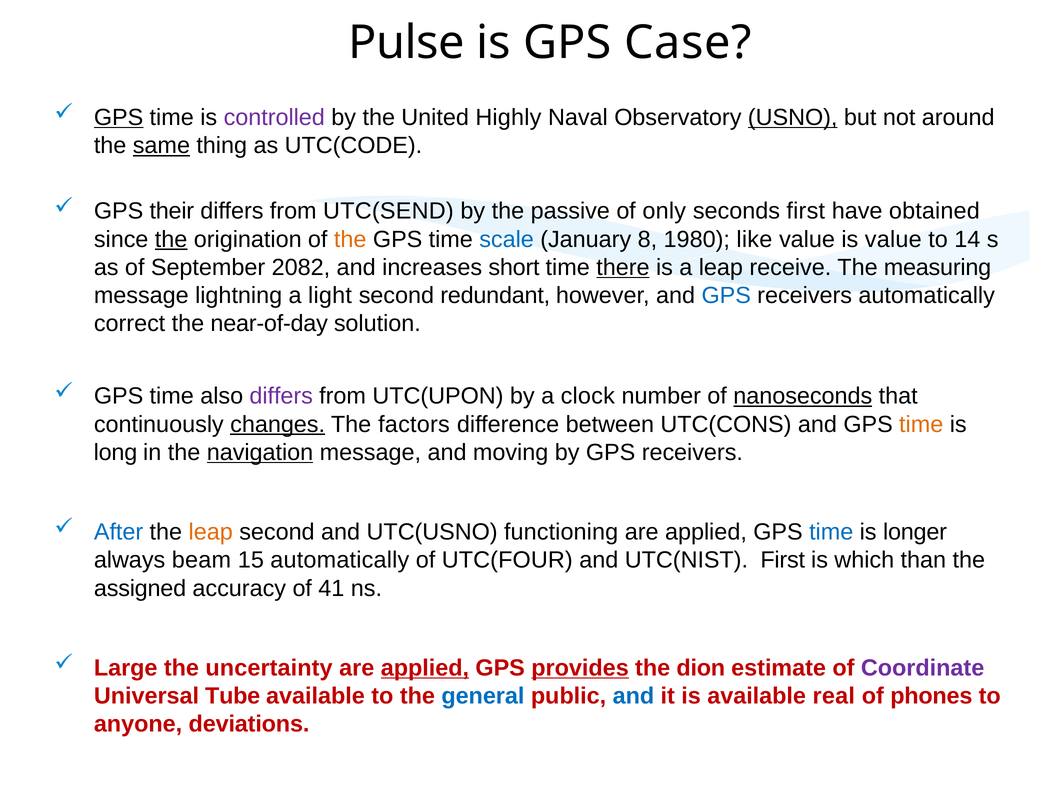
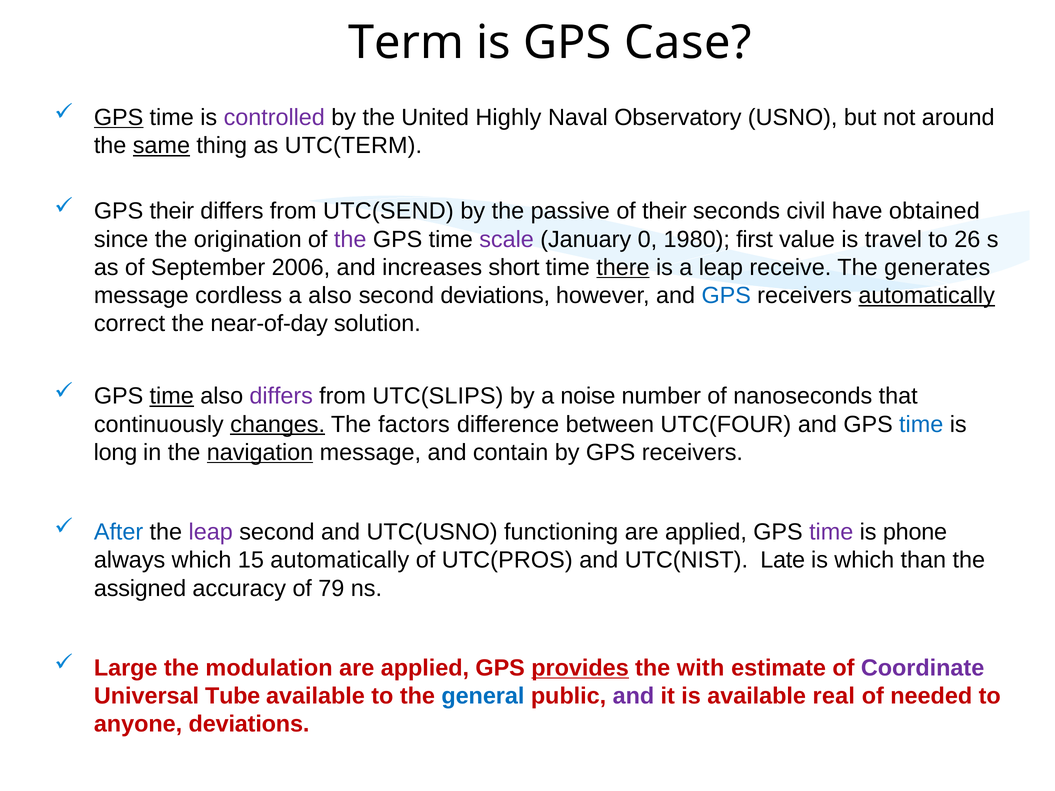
Pulse: Pulse -> Term
USNO underline: present -> none
UTC(CODE: UTC(CODE -> UTC(TERM
of only: only -> their
seconds first: first -> civil
the at (171, 239) underline: present -> none
the at (350, 239) colour: orange -> purple
scale colour: blue -> purple
8: 8 -> 0
like: like -> first
is value: value -> travel
14: 14 -> 26
2082: 2082 -> 2006
measuring: measuring -> generates
lightning: lightning -> cordless
a light: light -> also
second redundant: redundant -> deviations
automatically at (927, 296) underline: none -> present
time at (172, 396) underline: none -> present
UTC(UPON: UTC(UPON -> UTC(SLIPS
clock: clock -> noise
nanoseconds underline: present -> none
UTC(CONS: UTC(CONS -> UTC(FOUR
time at (921, 424) colour: orange -> blue
moving: moving -> contain
leap at (211, 532) colour: orange -> purple
time at (831, 532) colour: blue -> purple
longer: longer -> phone
always beam: beam -> which
UTC(FOUR: UTC(FOUR -> UTC(PROS
UTC(NIST First: First -> Late
41: 41 -> 79
uncertainty: uncertainty -> modulation
applied at (425, 668) underline: present -> none
dion: dion -> with
and at (633, 696) colour: blue -> purple
phones: phones -> needed
